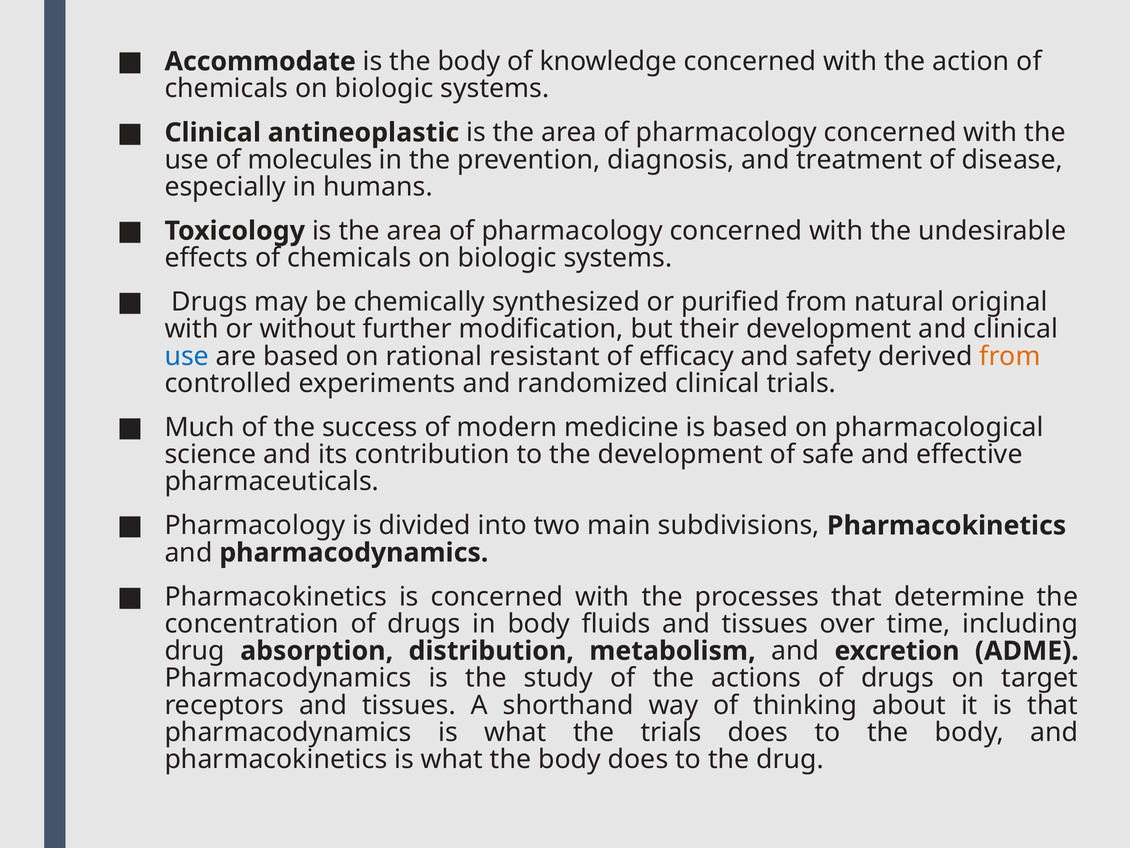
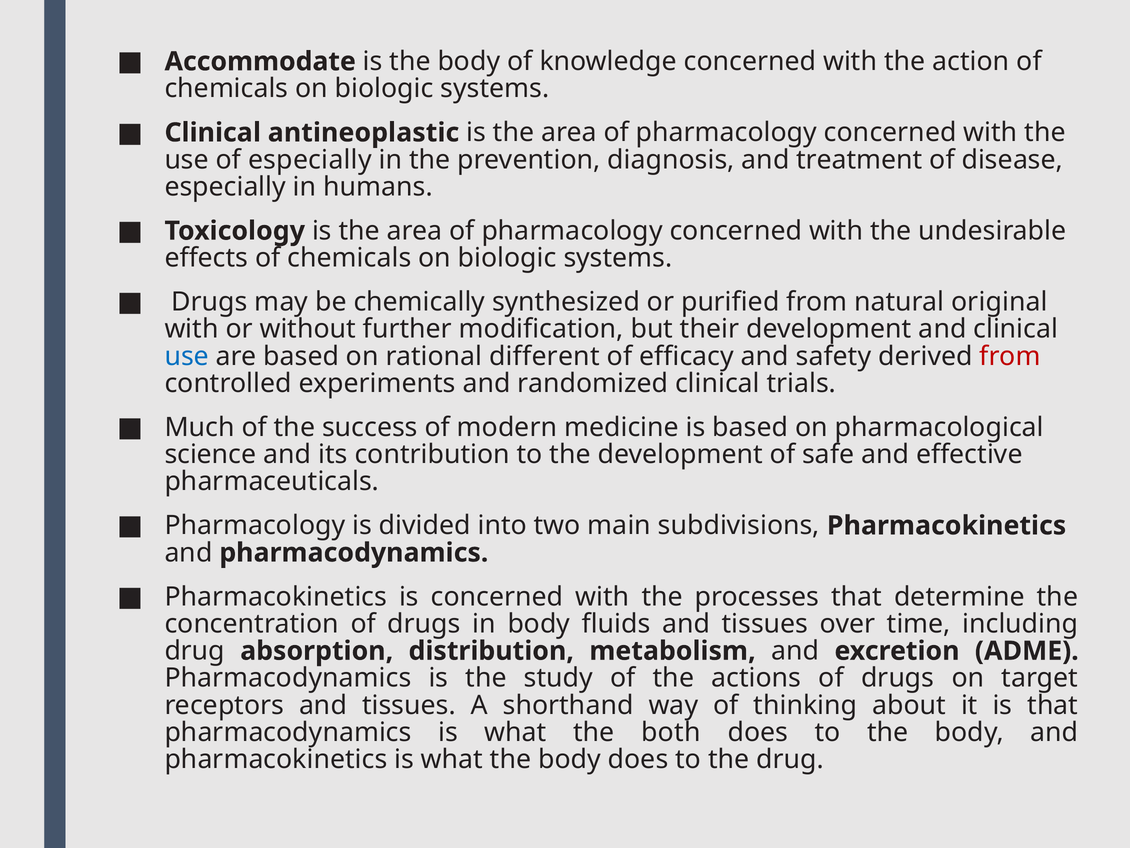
of molecules: molecules -> especially
resistant: resistant -> different
from at (1010, 356) colour: orange -> red
the trials: trials -> both
